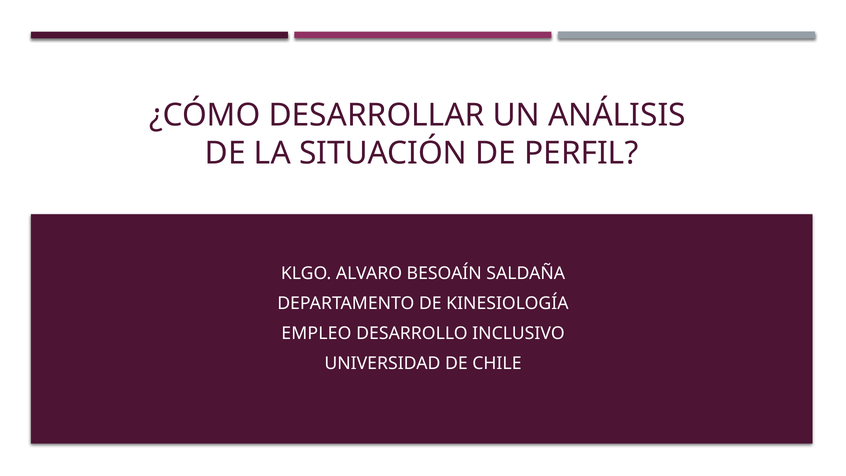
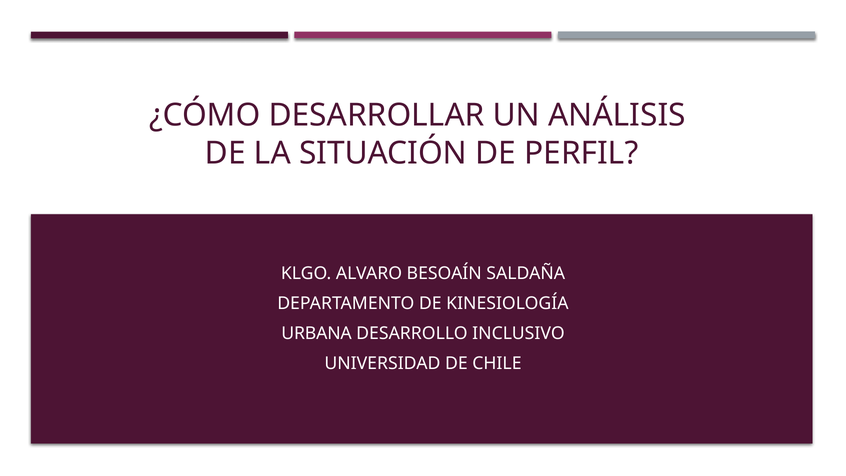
EMPLEO: EMPLEO -> URBANA
